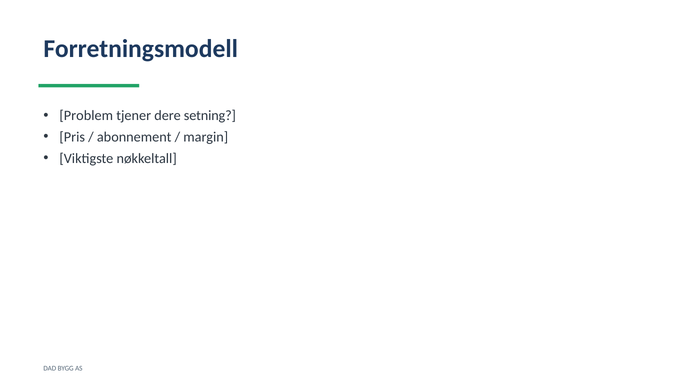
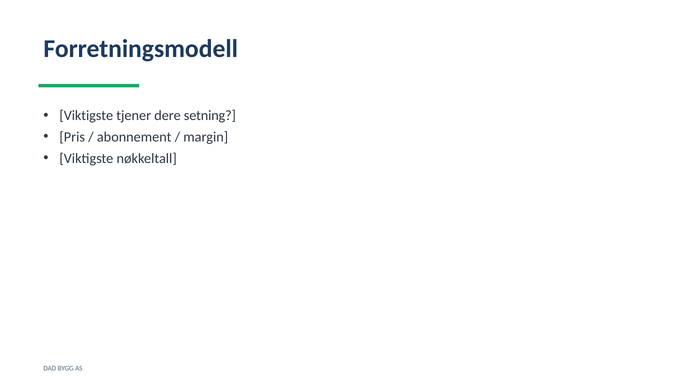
Problem at (86, 116): Problem -> Viktigste
